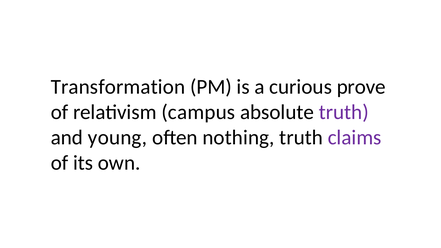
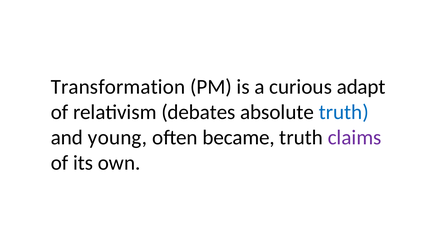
prove: prove -> adapt
campus: campus -> debates
truth at (344, 112) colour: purple -> blue
nothing: nothing -> became
